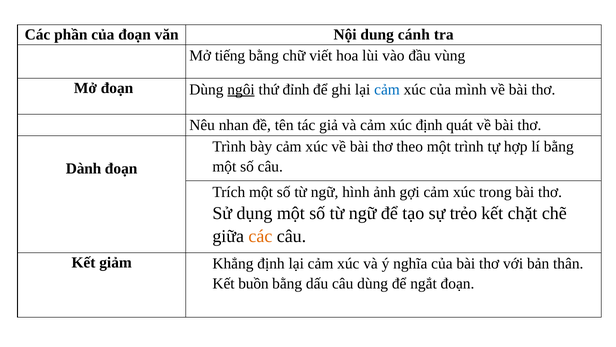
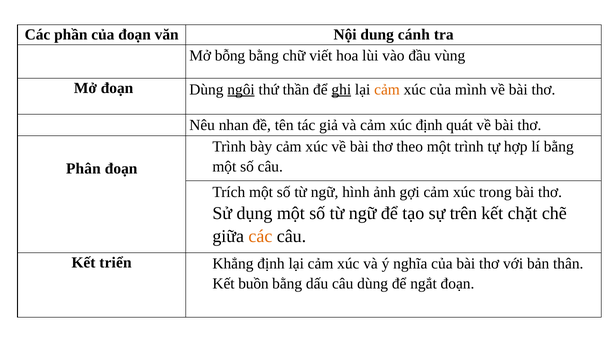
tiếng: tiếng -> bỗng
đỉnh: đỉnh -> thần
ghi underline: none -> present
cảm at (387, 89) colour: blue -> orange
Dành: Dành -> Phân
trẻo: trẻo -> trên
giảm: giảm -> triển
